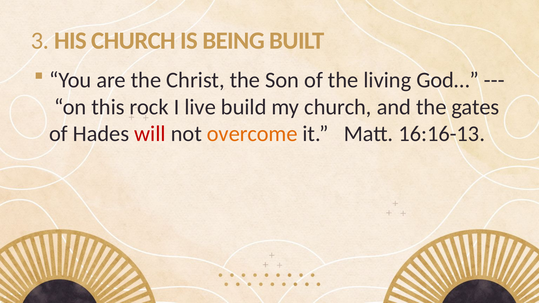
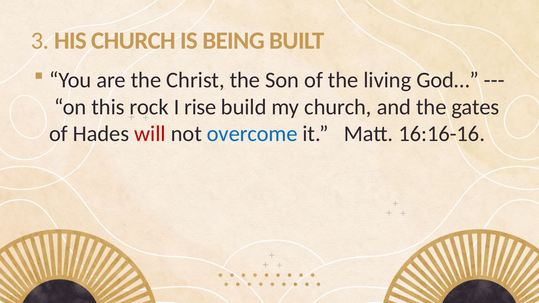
live: live -> rise
overcome colour: orange -> blue
16:16-13: 16:16-13 -> 16:16-16
